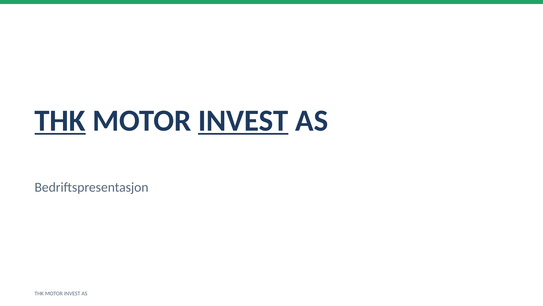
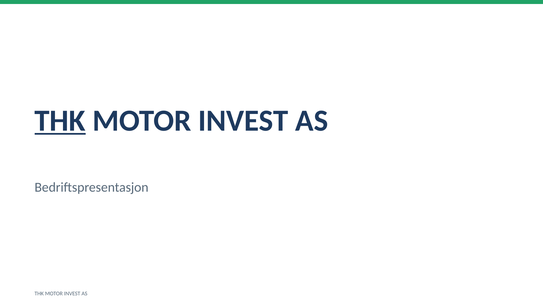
INVEST at (243, 120) underline: present -> none
